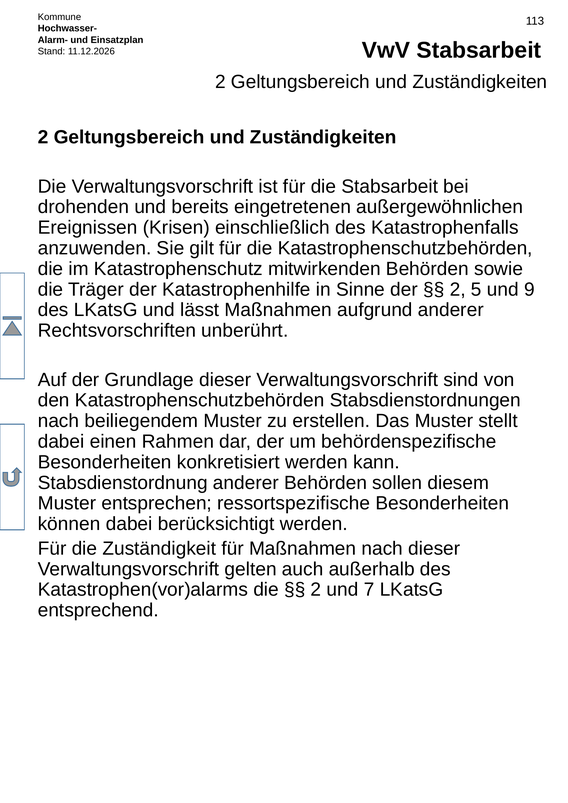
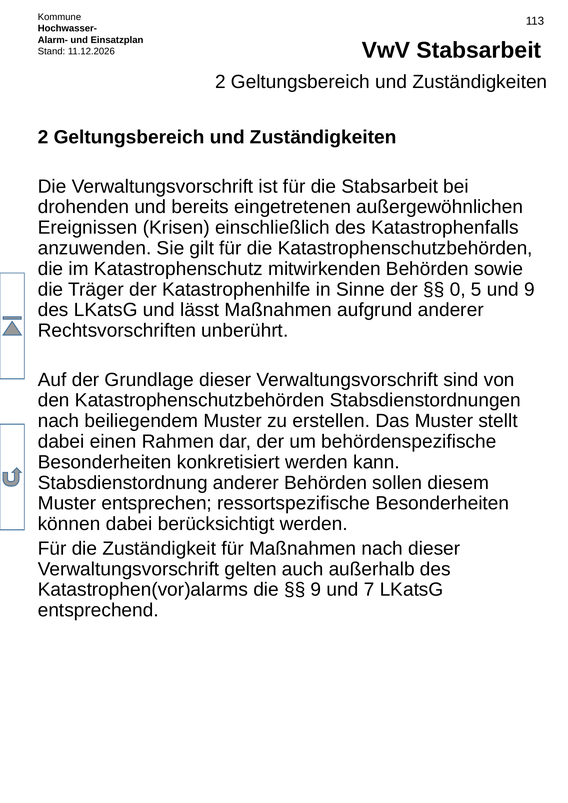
2 at (458, 290): 2 -> 0
2 at (316, 590): 2 -> 9
